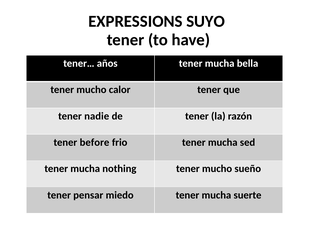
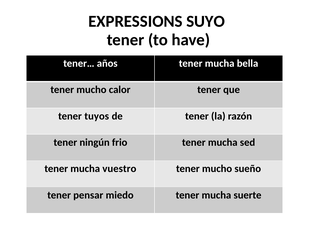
nadie: nadie -> tuyos
before: before -> ningún
nothing: nothing -> vuestro
